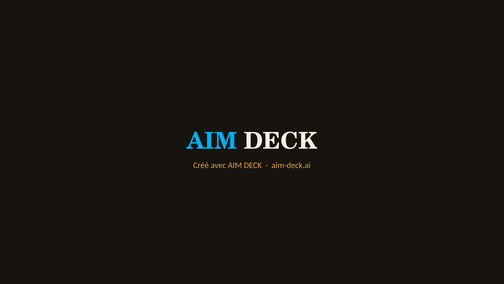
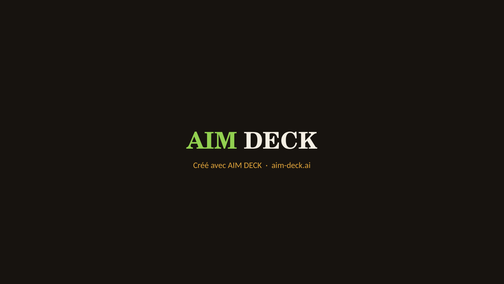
AIM at (212, 141) colour: light blue -> light green
